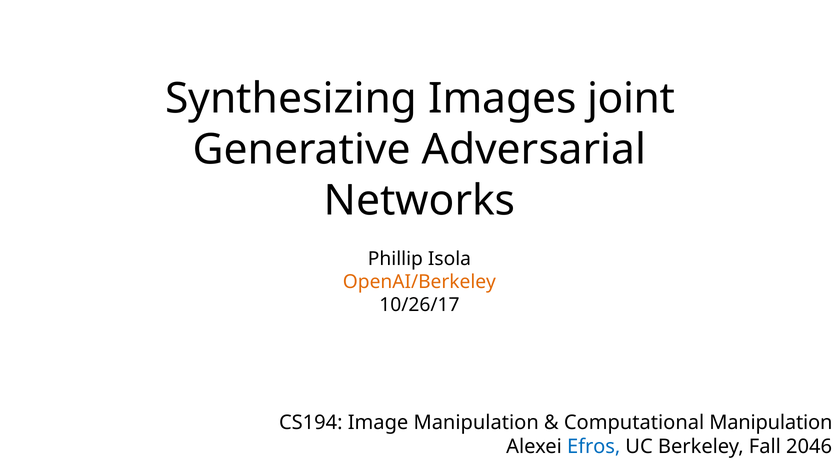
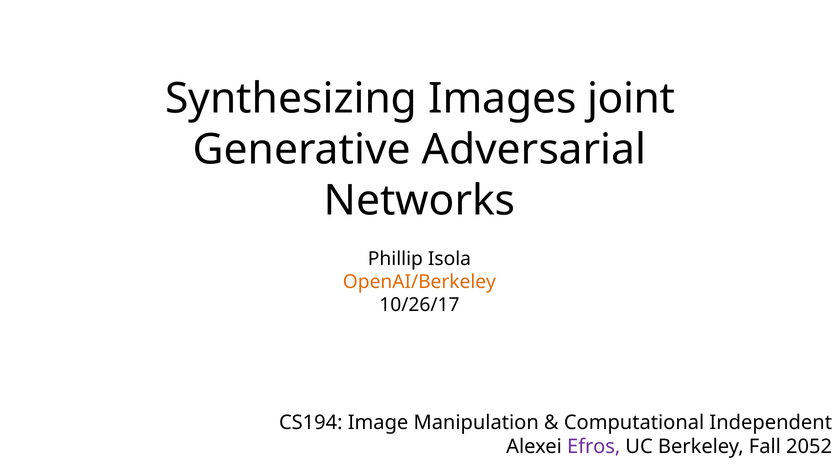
Computational Manipulation: Manipulation -> Independent
Efros colour: blue -> purple
2046: 2046 -> 2052
